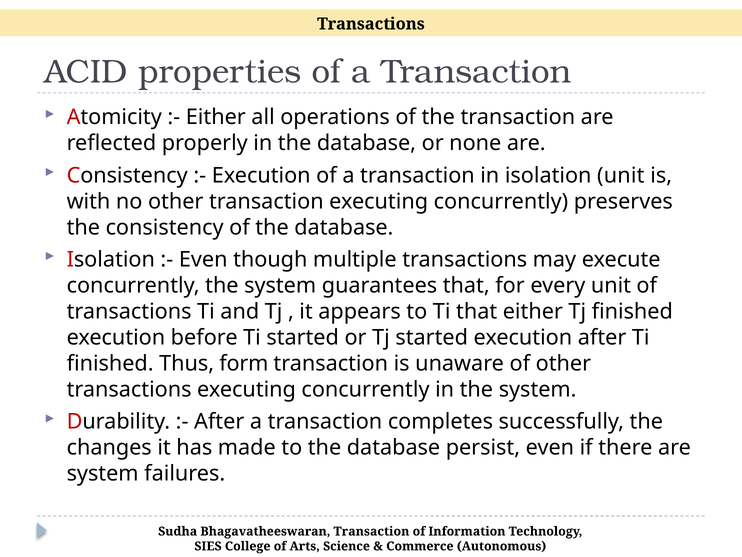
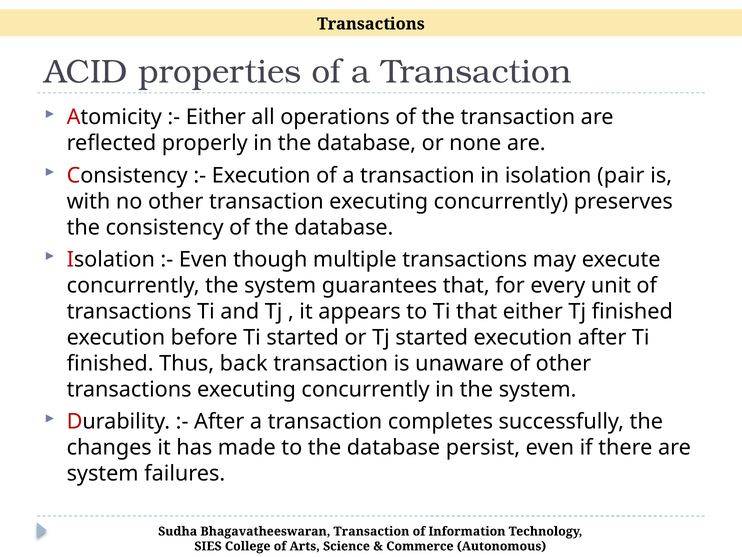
isolation unit: unit -> pair
form: form -> back
